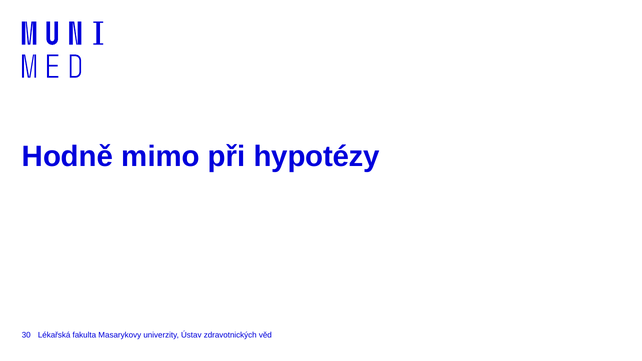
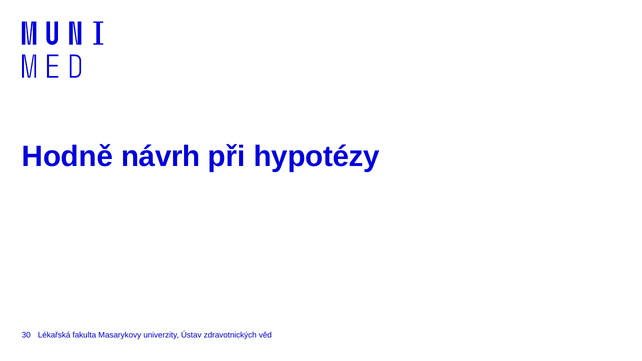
mimo: mimo -> návrh
